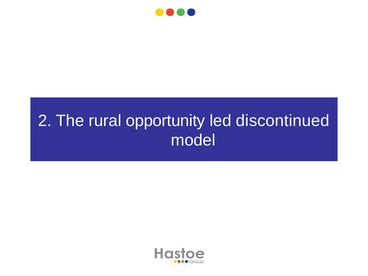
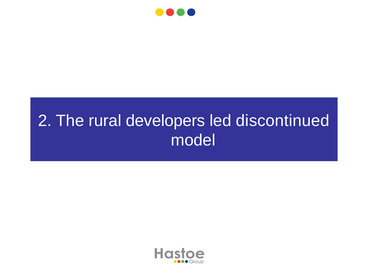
opportunity: opportunity -> developers
